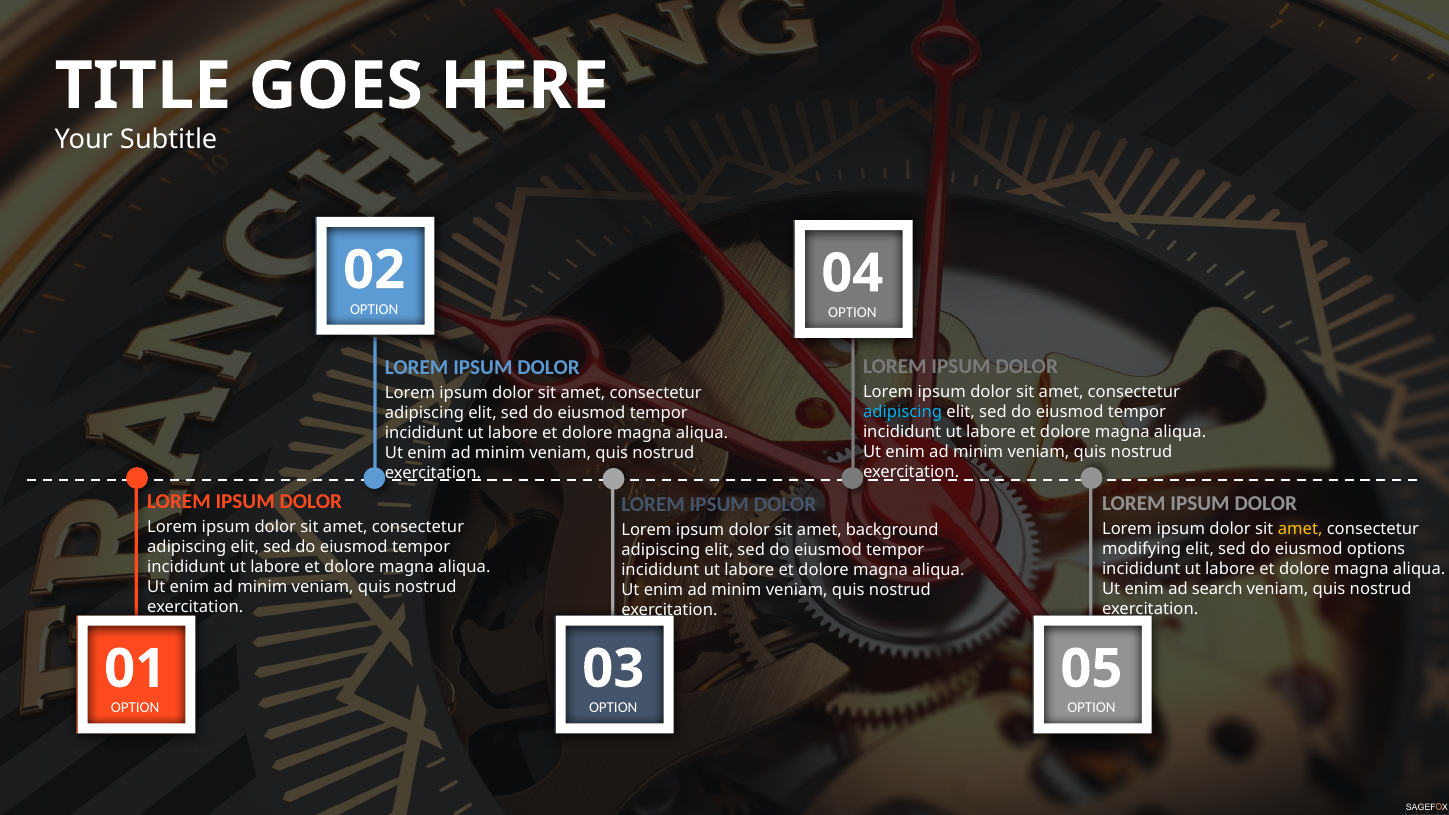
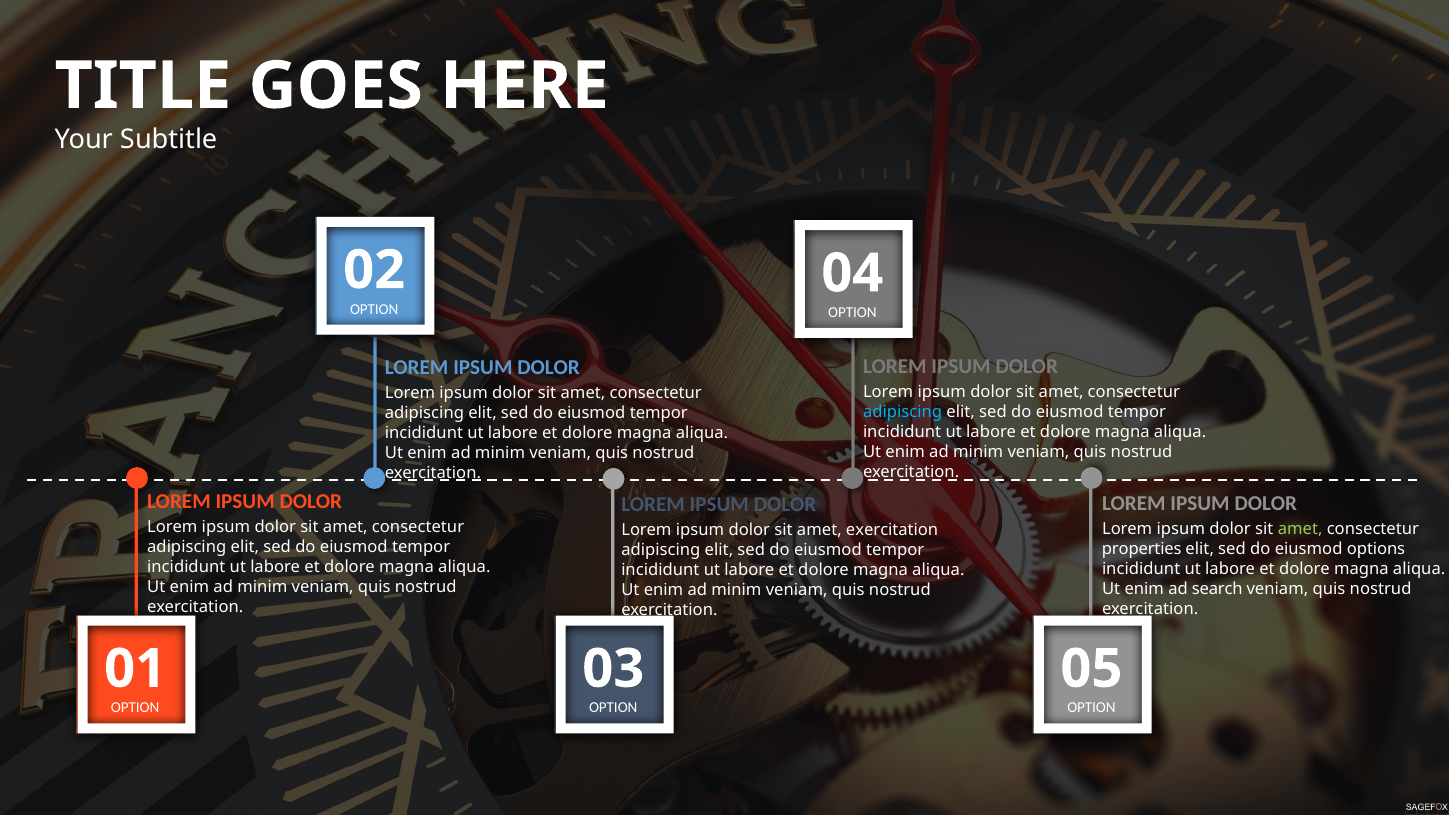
amet at (1300, 529) colour: yellow -> light green
amet background: background -> exercitation
modifying: modifying -> properties
